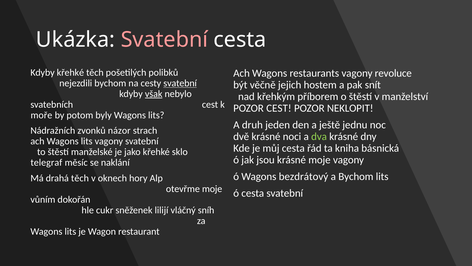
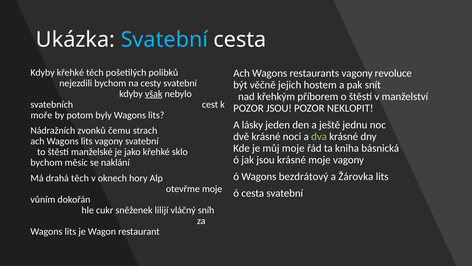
Svatební at (164, 40) colour: pink -> light blue
svatební at (180, 83) underline: present -> none
POZOR CEST: CEST -> JSOU
druh: druh -> lásky
názor: názor -> čemu
můj cesta: cesta -> moje
telegraf at (46, 162): telegraf -> bychom
a Bychom: Bychom -> Žárovka
